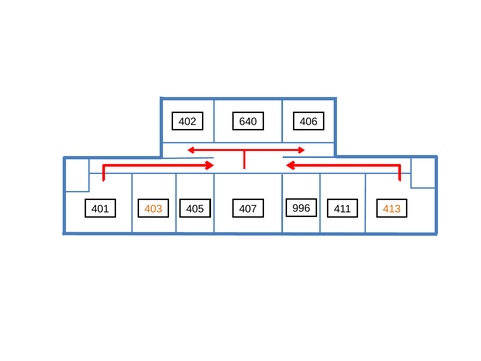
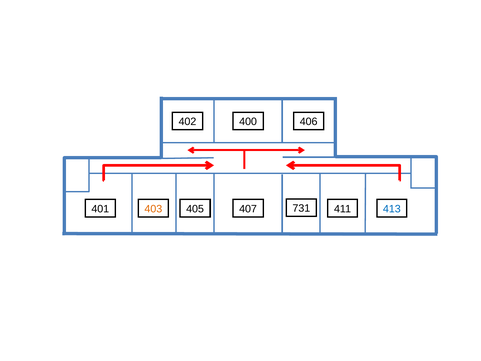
640: 640 -> 400
996: 996 -> 731
413 colour: orange -> blue
